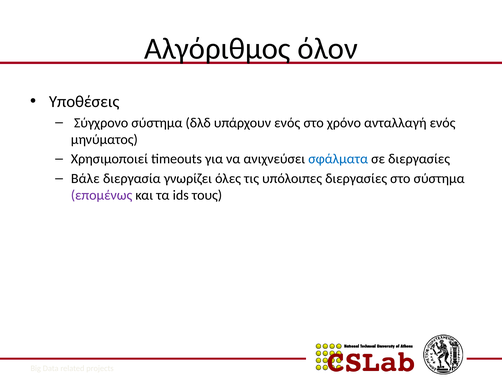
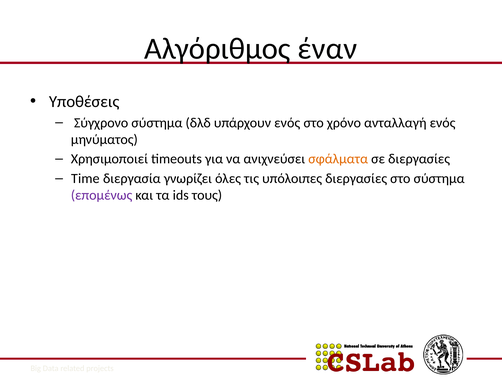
όλον: όλον -> έναν
σφάλματα colour: blue -> orange
Βάλε: Βάλε -> Time
